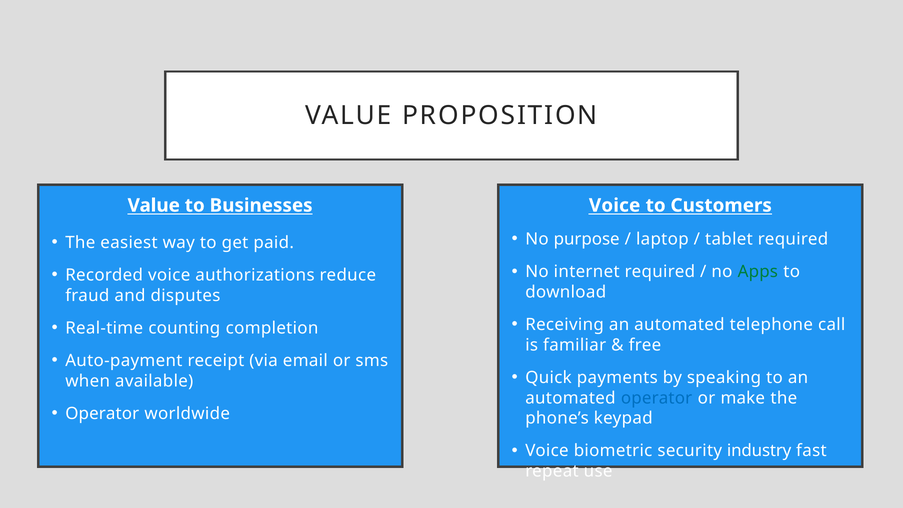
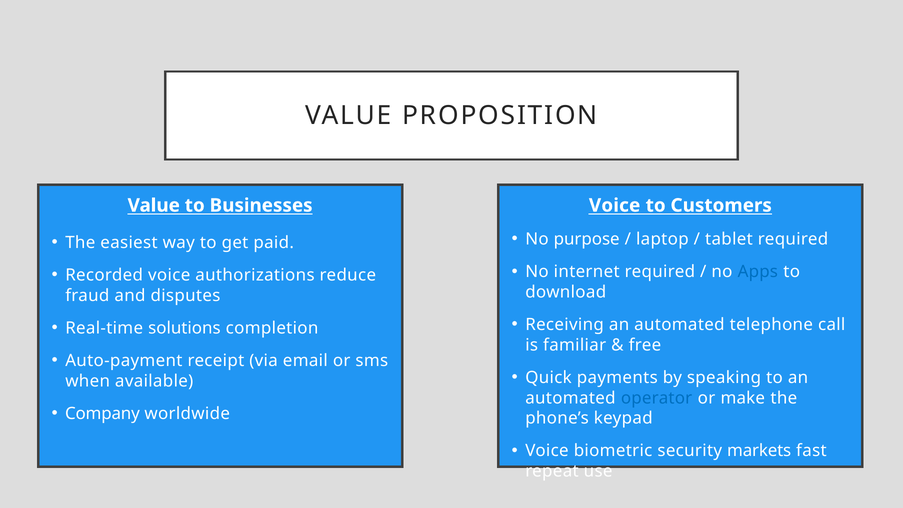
Apps colour: green -> blue
counting: counting -> solutions
Operator at (102, 414): Operator -> Company
industry: industry -> markets
